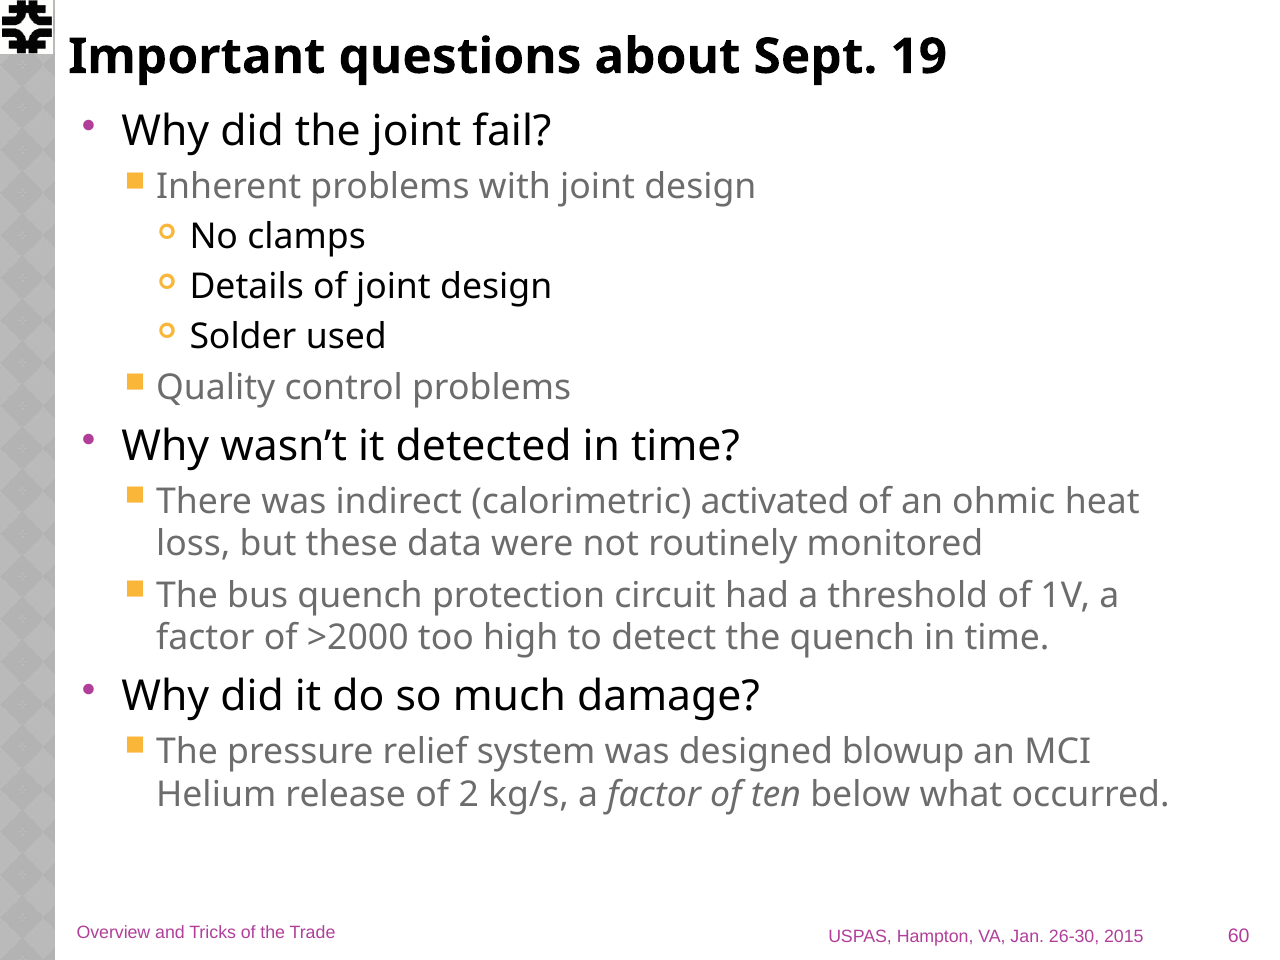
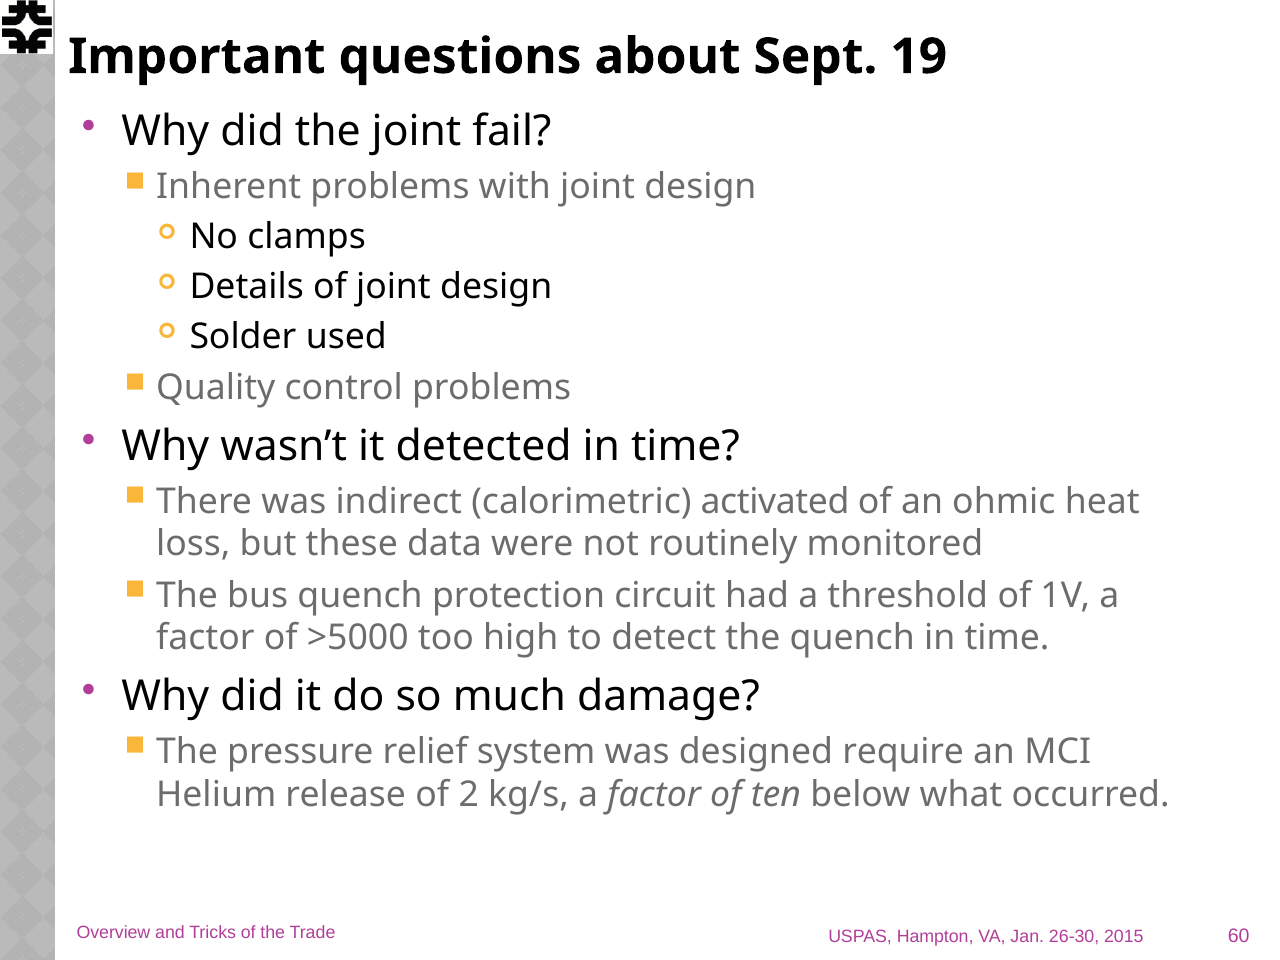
>2000: >2000 -> >5000
blowup: blowup -> require
